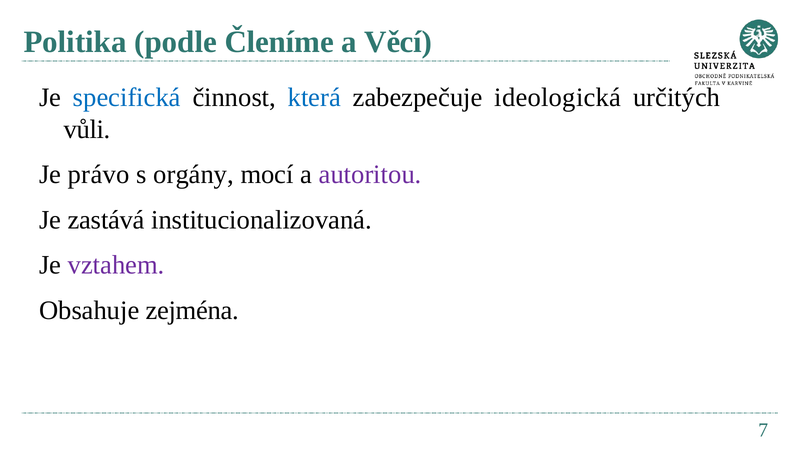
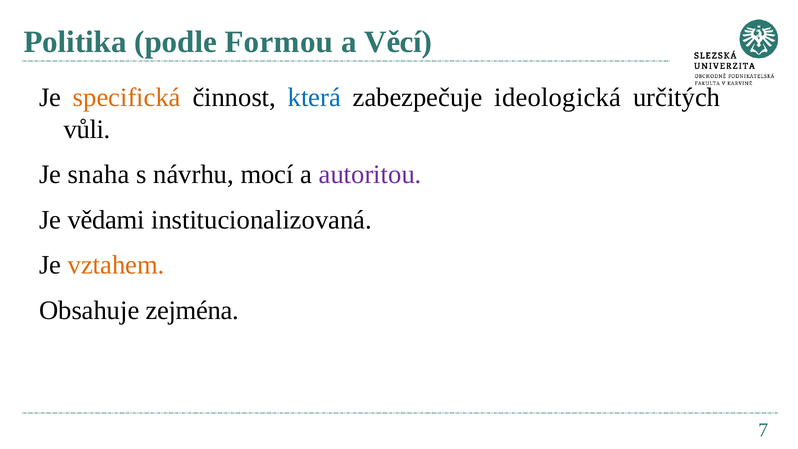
Členíme: Členíme -> Formou
specifická colour: blue -> orange
právo: právo -> snaha
orgány: orgány -> návrhu
zastává: zastává -> vědami
vztahem colour: purple -> orange
